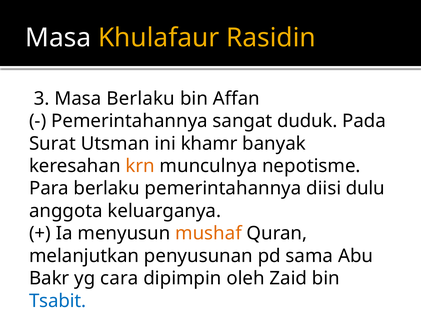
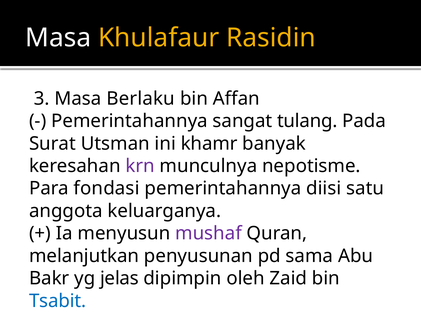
duduk: duduk -> tulang
krn colour: orange -> purple
Para berlaku: berlaku -> fondasi
dulu: dulu -> satu
mushaf colour: orange -> purple
cara: cara -> jelas
